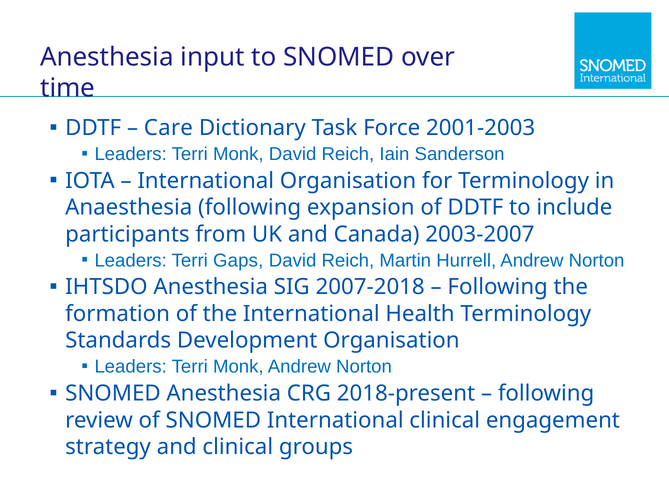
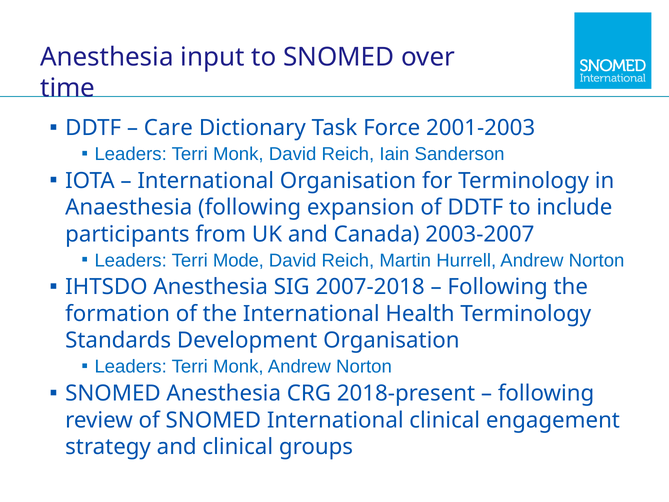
Gaps: Gaps -> Mode
